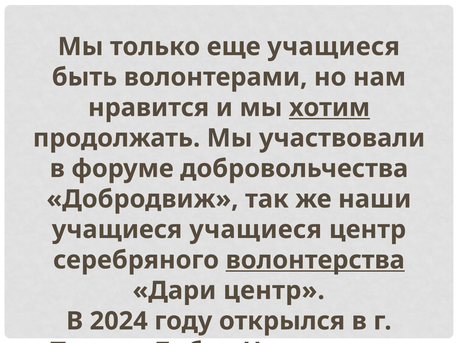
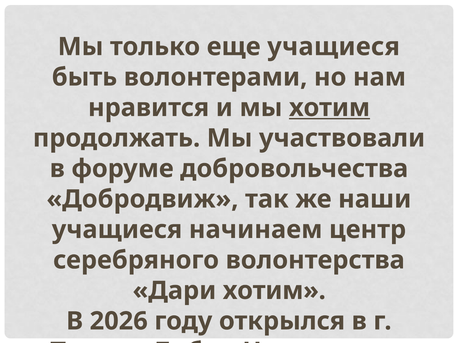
учащиеся учащиеся: учащиеся -> начинаем
волонтерства underline: present -> none
Дари центр: центр -> хотим
2024: 2024 -> 2026
